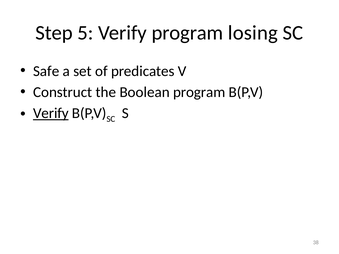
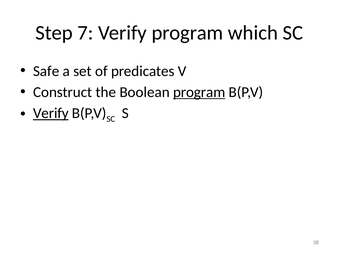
5: 5 -> 7
losing: losing -> which
program at (199, 92) underline: none -> present
